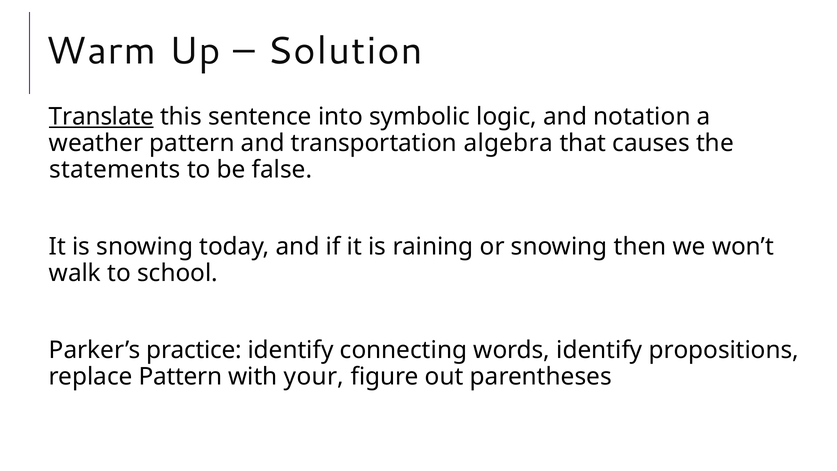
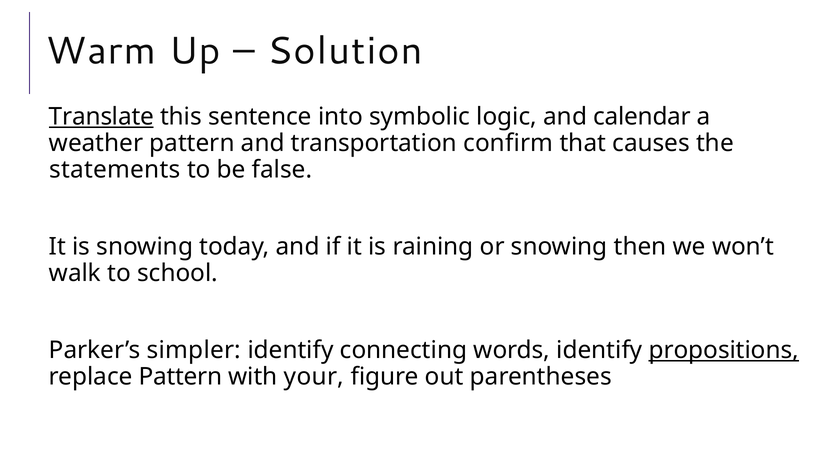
notation: notation -> calendar
algebra: algebra -> confirm
practice: practice -> simpler
propositions underline: none -> present
